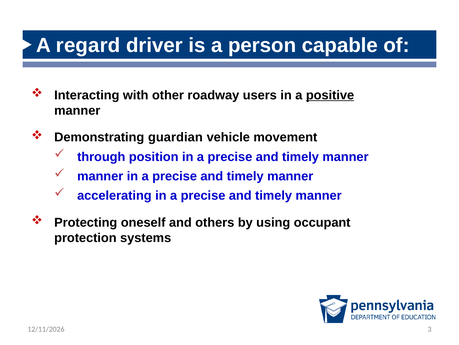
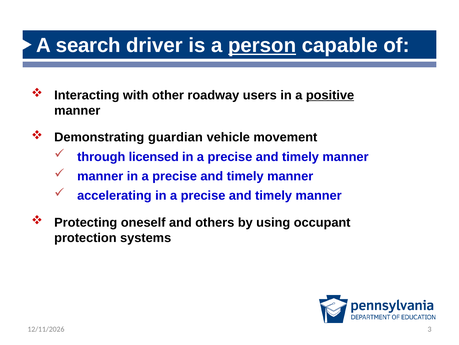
regard: regard -> search
person underline: none -> present
position: position -> licensed
